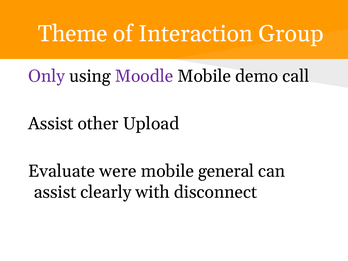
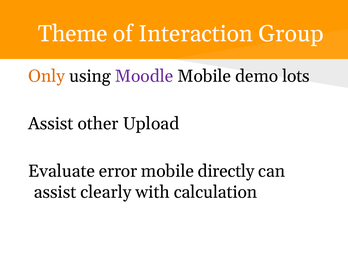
Only colour: purple -> orange
call: call -> lots
were: were -> error
general: general -> directly
disconnect: disconnect -> calculation
